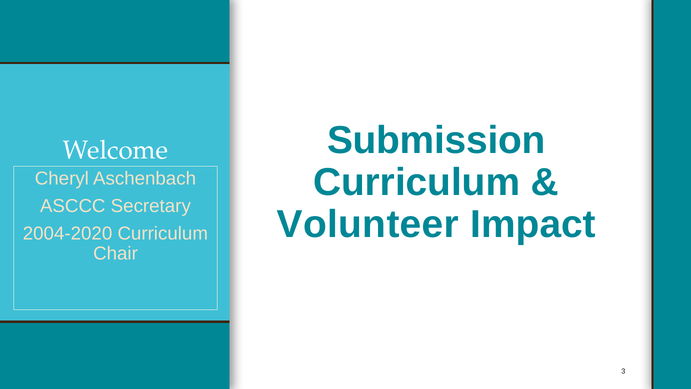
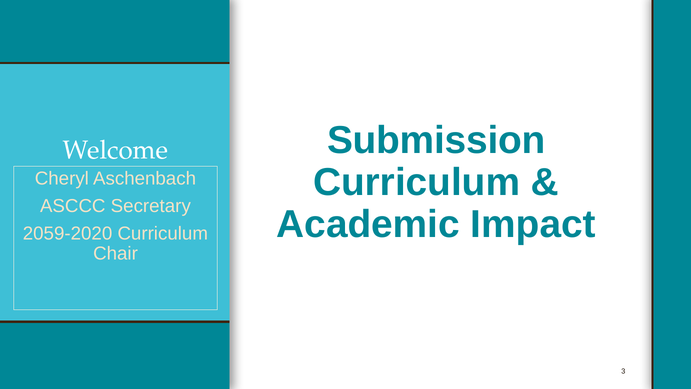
Volunteer: Volunteer -> Academic
2004-2020: 2004-2020 -> 2059-2020
